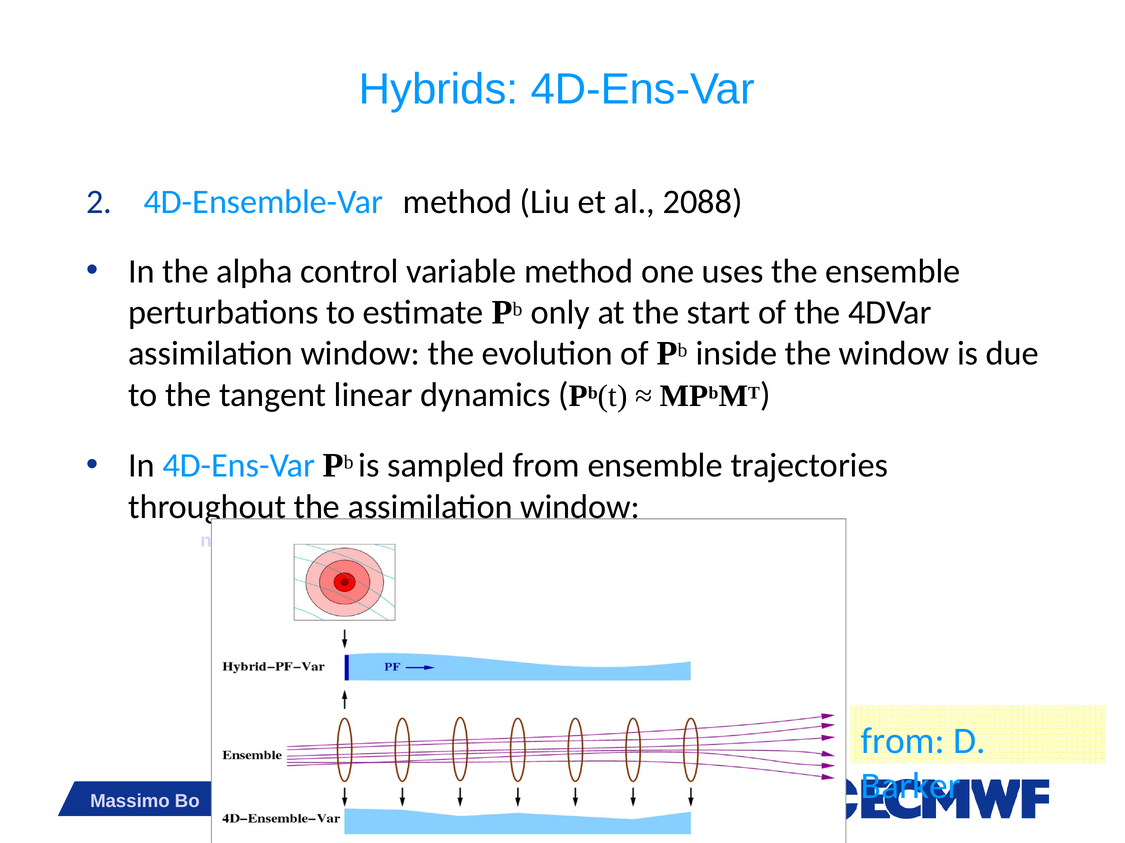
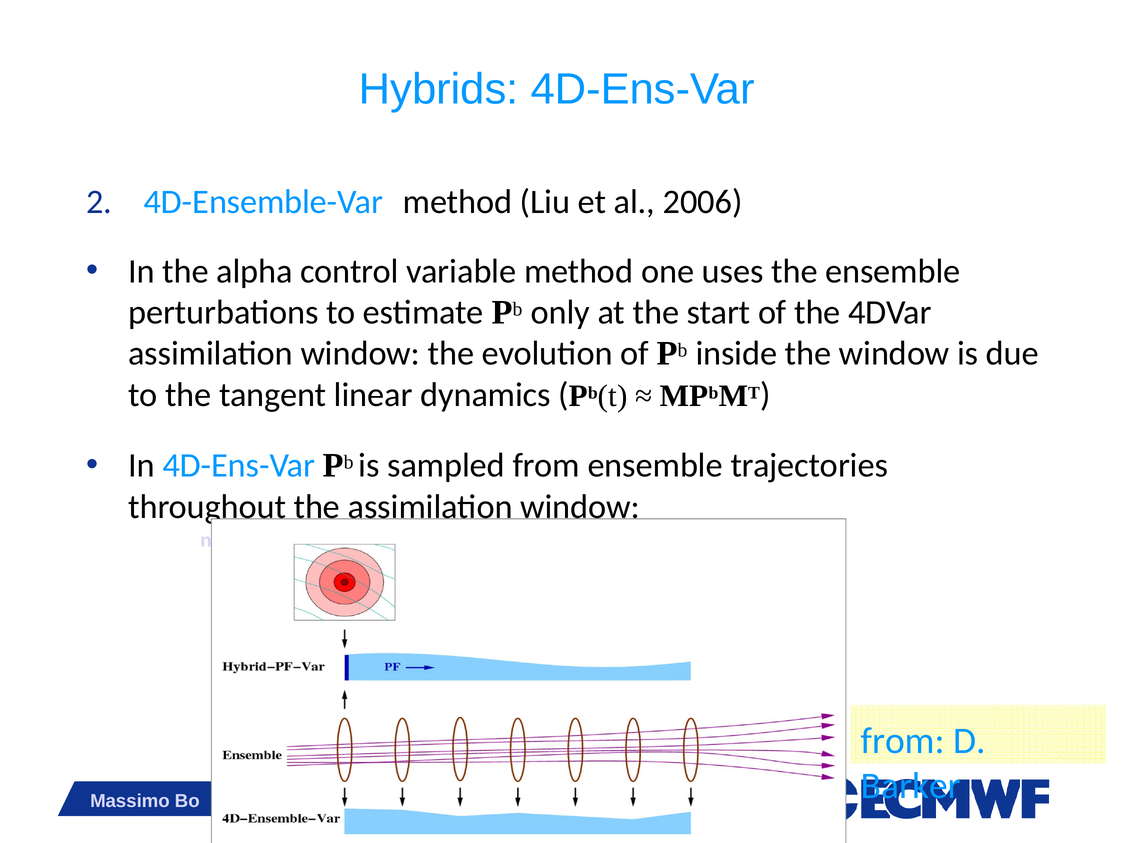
2088: 2088 -> 2006
